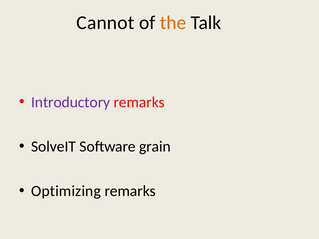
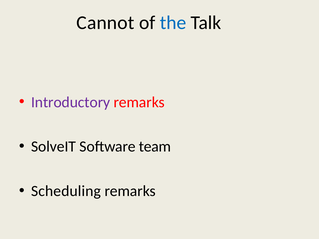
the colour: orange -> blue
grain: grain -> team
Optimizing: Optimizing -> Scheduling
